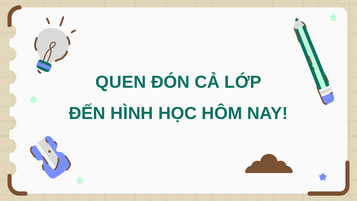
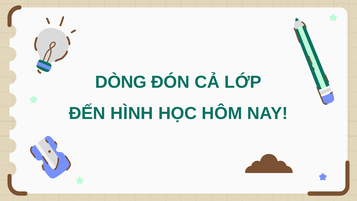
QUEN: QUEN -> DÒNG
